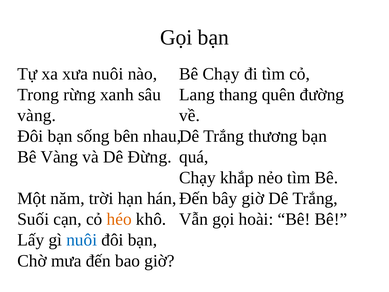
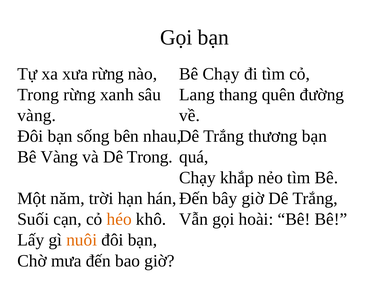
xưa nuôi: nuôi -> rừng
Dê Đừng: Đừng -> Trong
nuôi at (82, 240) colour: blue -> orange
